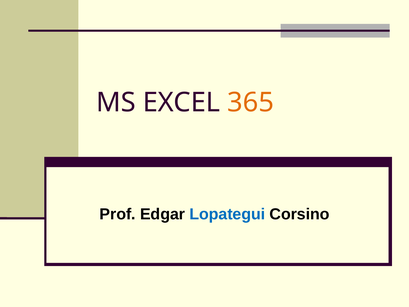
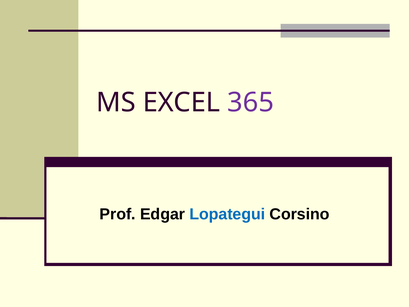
365 colour: orange -> purple
